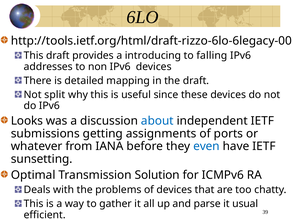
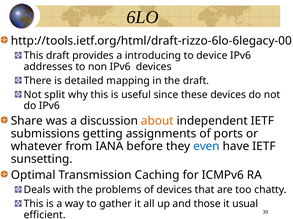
falling: falling -> device
Looks: Looks -> Share
about colour: blue -> orange
Solution: Solution -> Caching
parse: parse -> those
